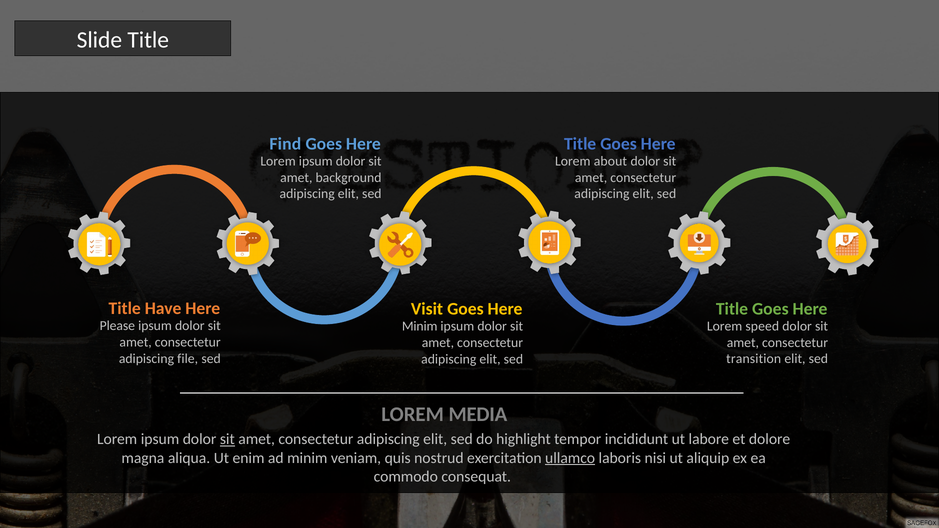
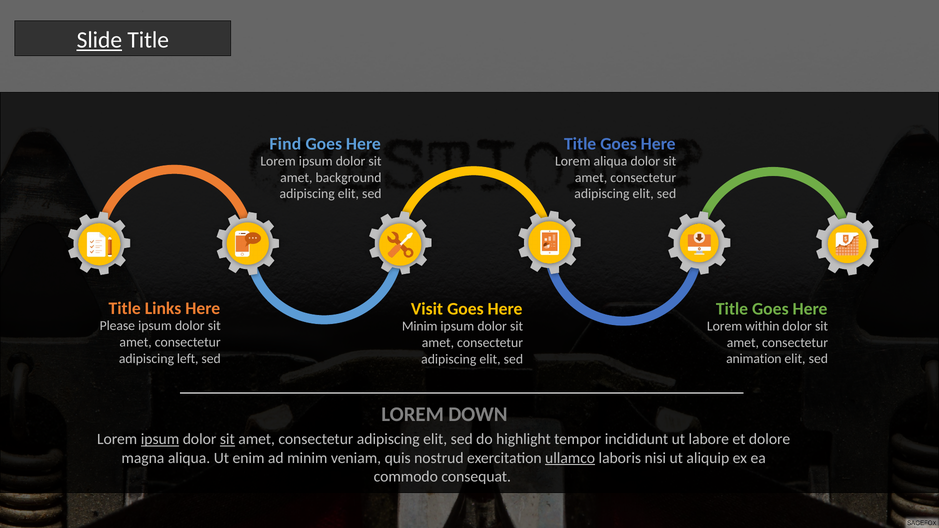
Slide underline: none -> present
Lorem about: about -> aliqua
Have: Have -> Links
speed: speed -> within
file: file -> left
transition: transition -> animation
MEDIA: MEDIA -> DOWN
ipsum at (160, 439) underline: none -> present
